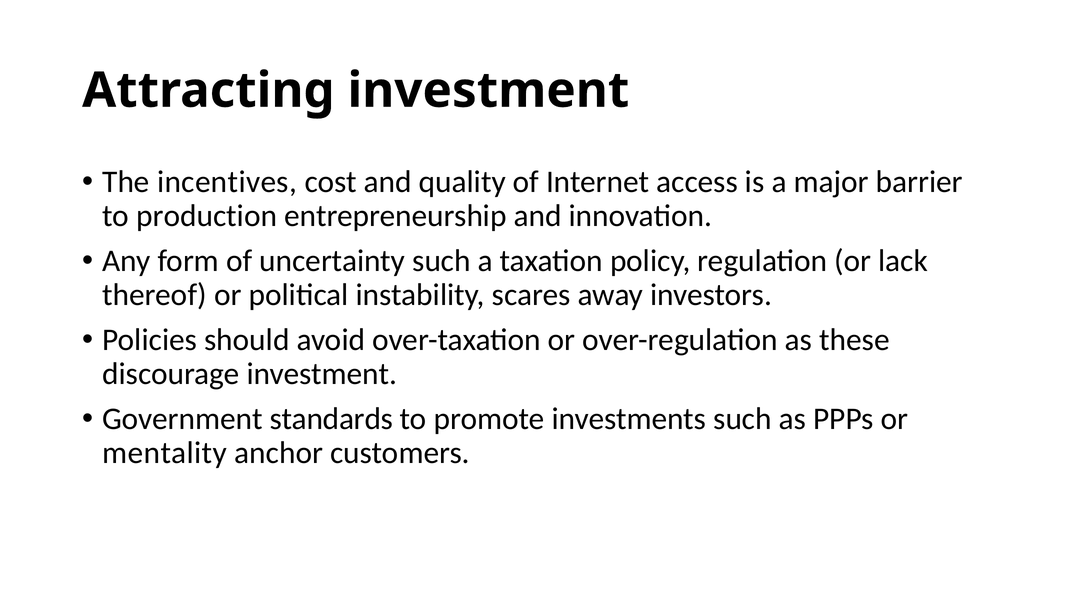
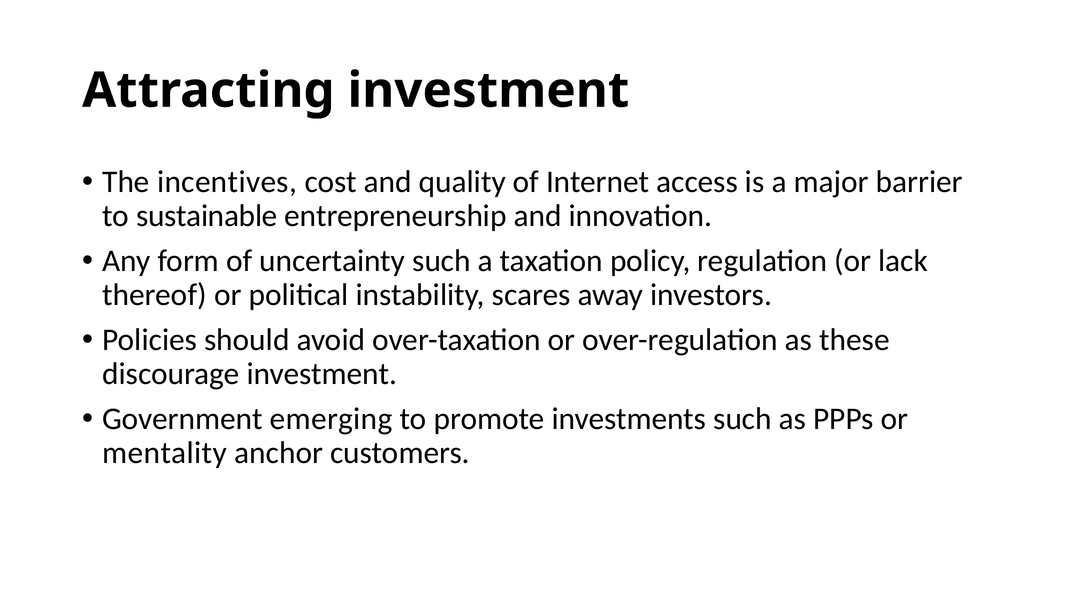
production: production -> sustainable
standards: standards -> emerging
